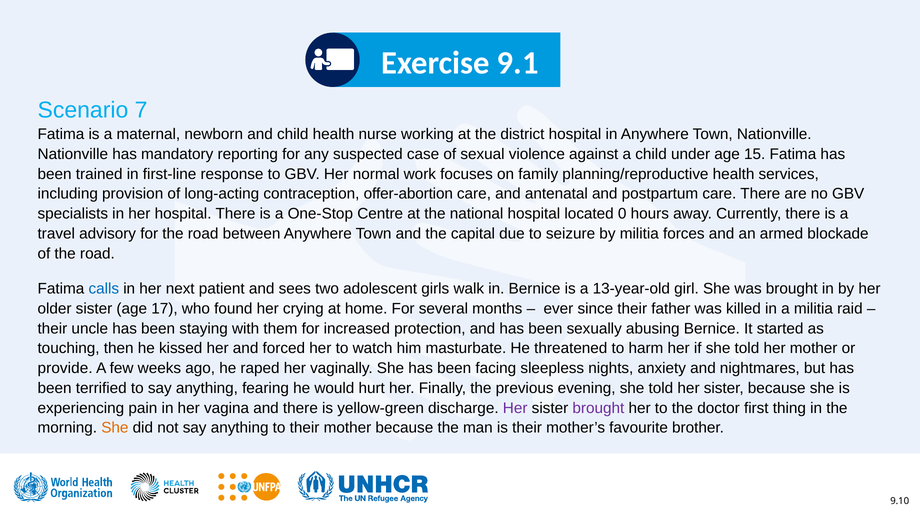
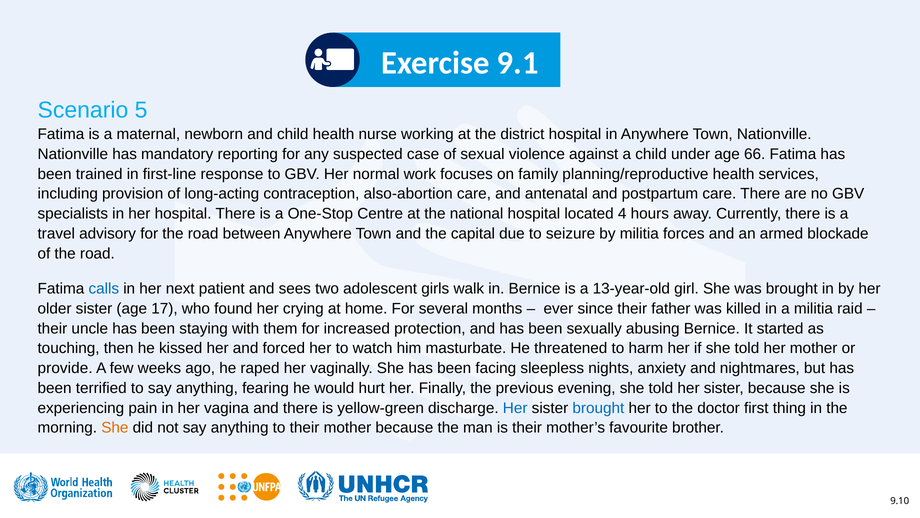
7: 7 -> 5
15: 15 -> 66
offer-abortion: offer-abortion -> also-abortion
0: 0 -> 4
Her at (515, 408) colour: purple -> blue
brought at (598, 408) colour: purple -> blue
